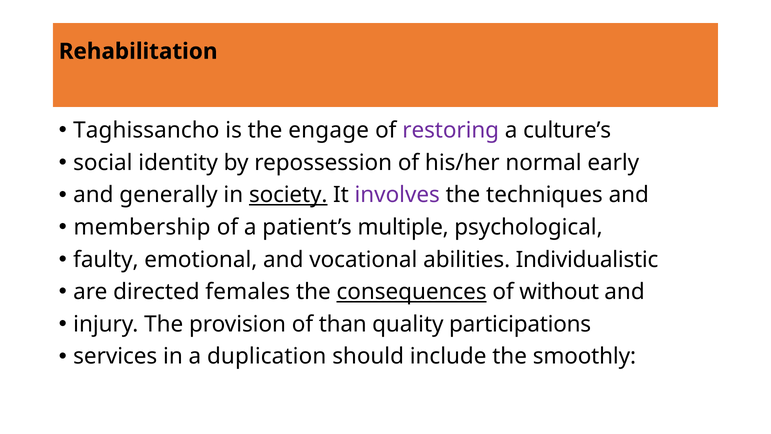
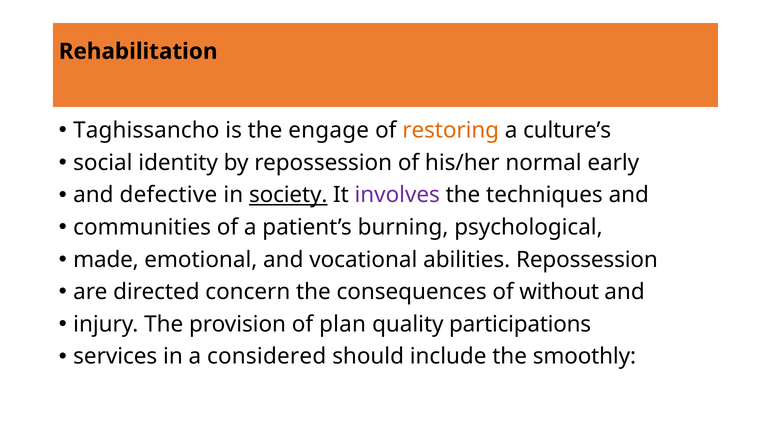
restoring colour: purple -> orange
generally: generally -> defective
membership: membership -> communities
multiple: multiple -> burning
faulty: faulty -> made
abilities Individualistic: Individualistic -> Repossession
females: females -> concern
consequences underline: present -> none
than: than -> plan
duplication: duplication -> considered
